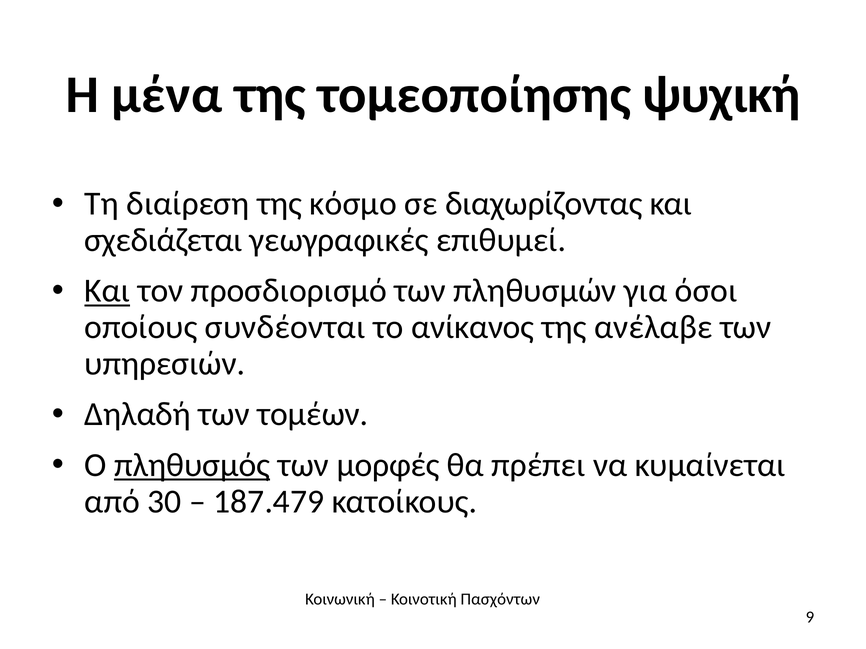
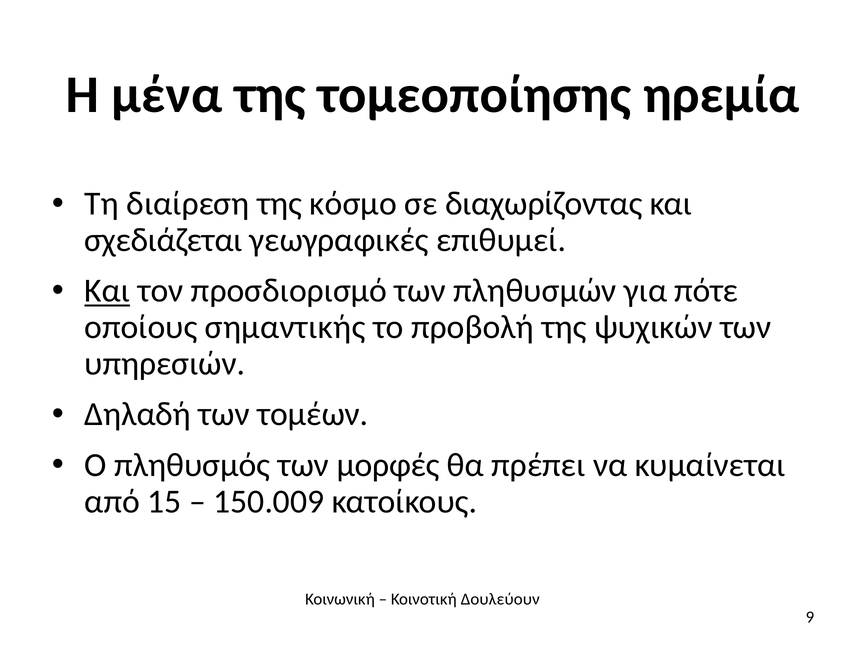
ψυχική: ψυχική -> ηρεμία
όσοι: όσοι -> πότε
συνδέονται: συνδέονται -> σημαντικής
ανίκανος: ανίκανος -> προβολή
ανέλαβε: ανέλαβε -> ψυχικών
πληθυσμός underline: present -> none
30: 30 -> 15
187.479: 187.479 -> 150.009
Πασχόντων: Πασχόντων -> Δουλεύουν
